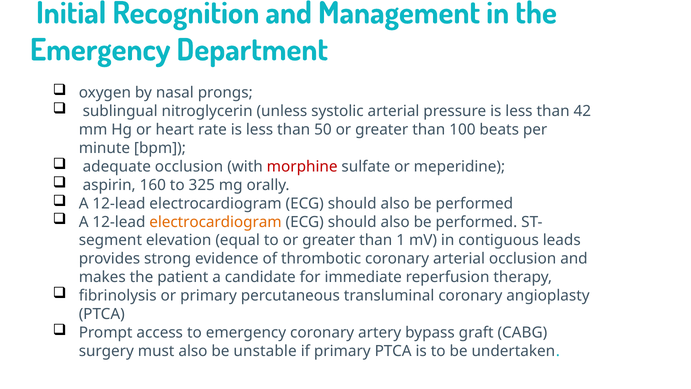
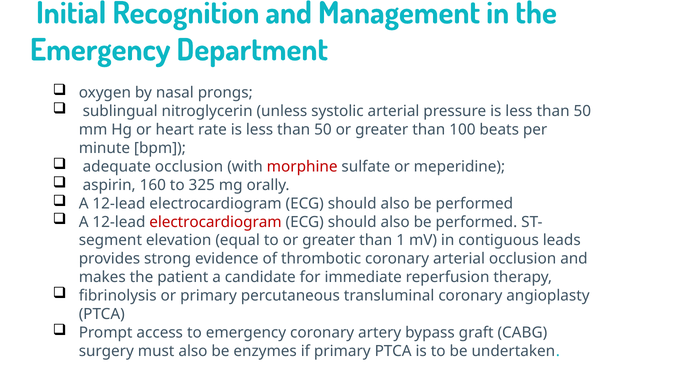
42 at (582, 111): 42 -> 50
electrocardiogram at (216, 222) colour: orange -> red
unstable: unstable -> enzymes
